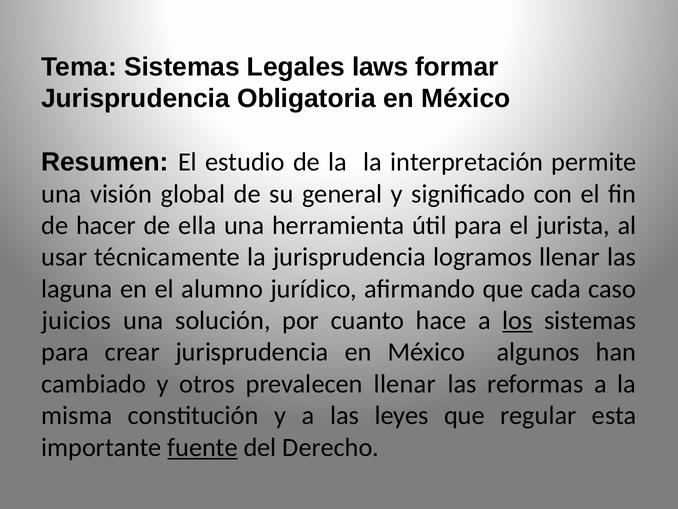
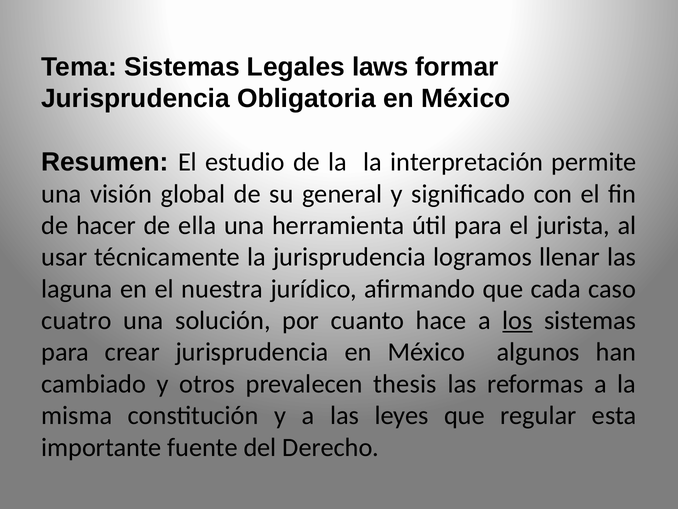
alumno: alumno -> nuestra
juicios: juicios -> cuatro
prevalecen llenar: llenar -> thesis
fuente underline: present -> none
